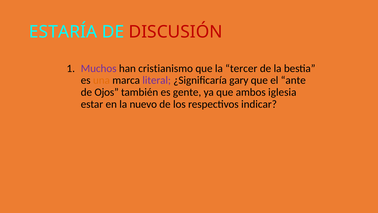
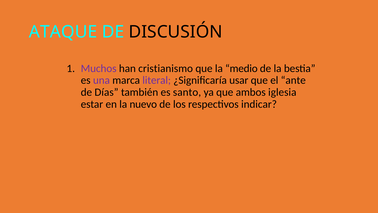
ESTARÍA: ESTARÍA -> ATAQUE
DISCUSIÓN colour: red -> black
tercer: tercer -> medio
una colour: orange -> purple
gary: gary -> usar
Ojos: Ojos -> Días
gente: gente -> santo
